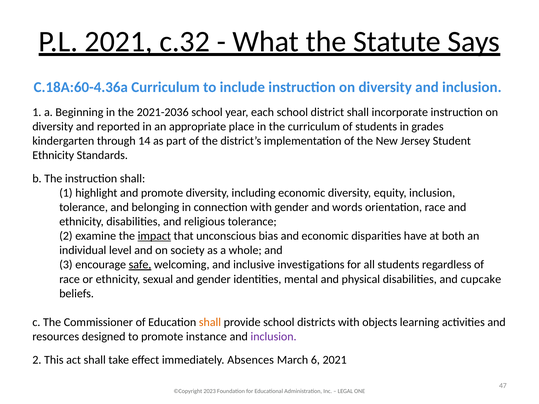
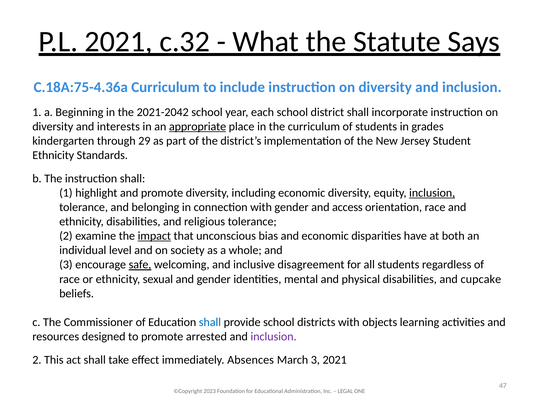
C.18A:60-4.36a: C.18A:60-4.36a -> C.18A:75-4.36a
2021-2036: 2021-2036 -> 2021-2042
reported: reported -> interests
appropriate underline: none -> present
14: 14 -> 29
inclusion at (432, 193) underline: none -> present
words: words -> access
investigations: investigations -> disagreement
shall at (210, 322) colour: orange -> blue
instance: instance -> arrested
March 6: 6 -> 3
